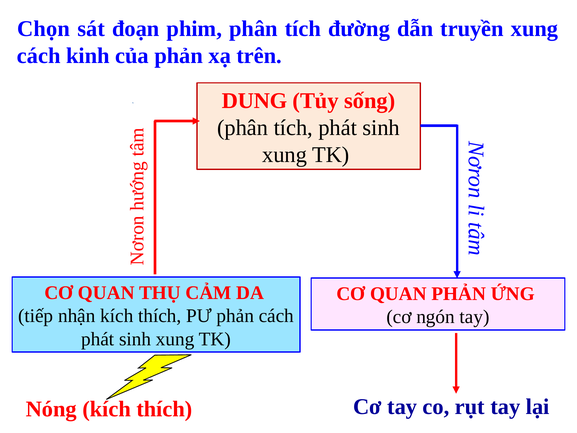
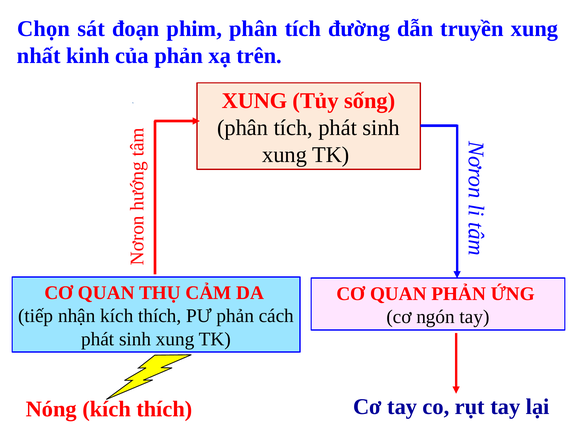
cách at (39, 56): cách -> nhất
DUNG at (255, 101): DUNG -> XUNG
